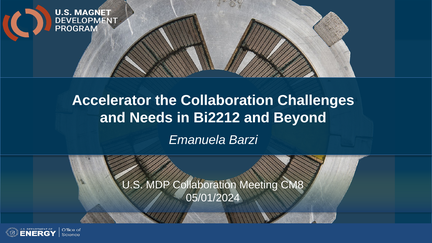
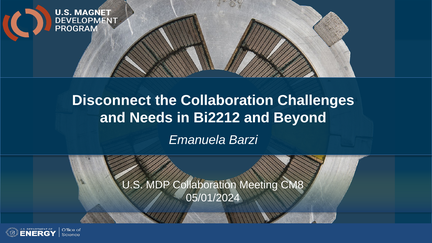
Accelerator: Accelerator -> Disconnect
